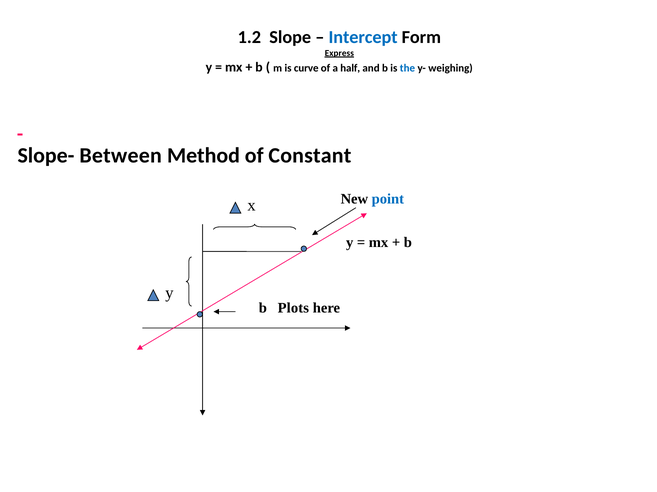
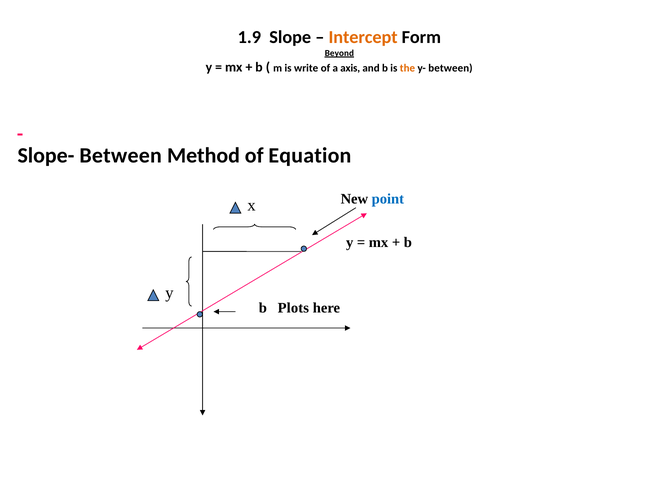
1.2: 1.2 -> 1.9
Intercept colour: blue -> orange
Express: Express -> Beyond
curve: curve -> write
half: half -> axis
the colour: blue -> orange
y- weighing: weighing -> between
Constant: Constant -> Equation
